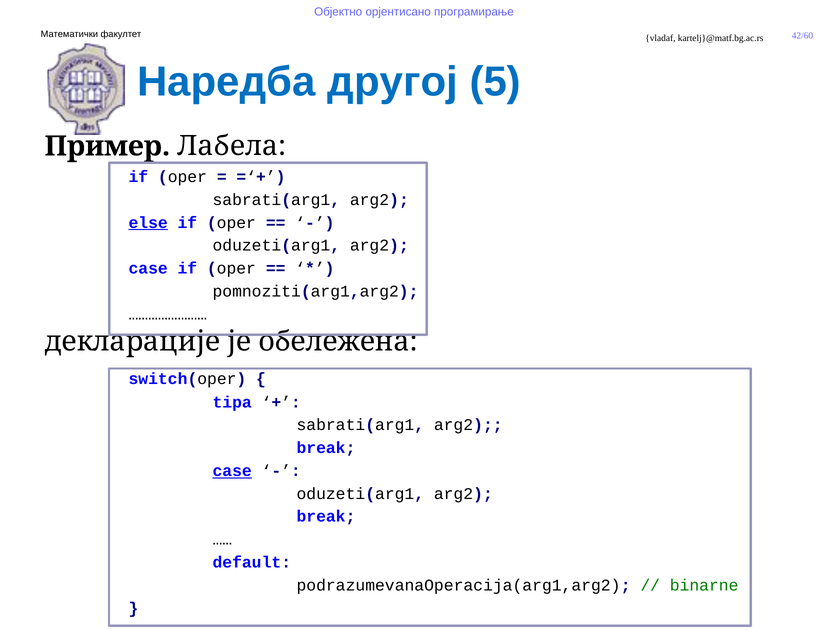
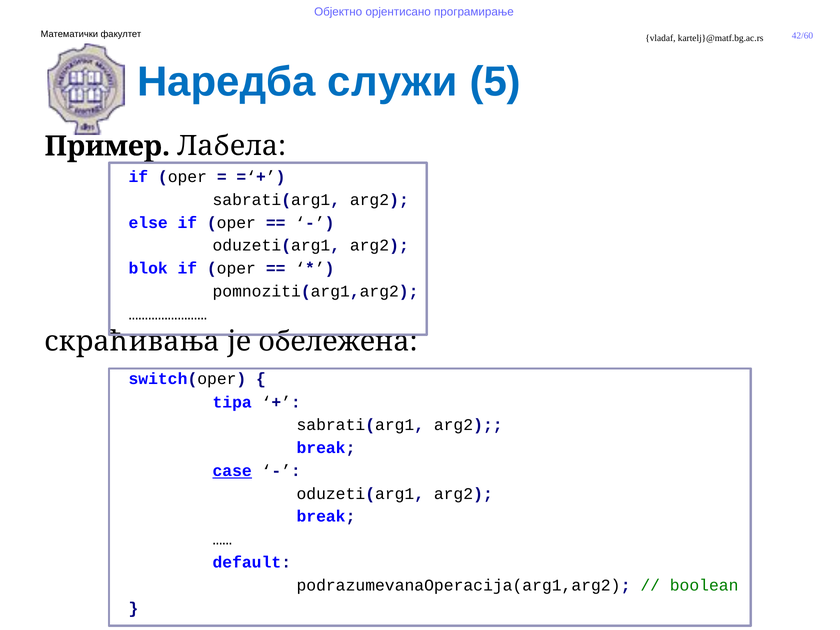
другој: другој -> служи
else underline: present -> none
case at (148, 268): case -> blok
декларације: декларације -> скраћивања
binarnе: binarnе -> boolean
